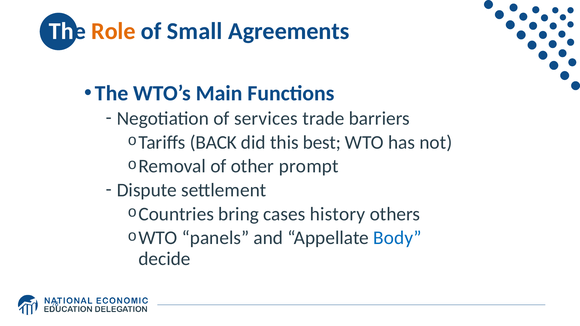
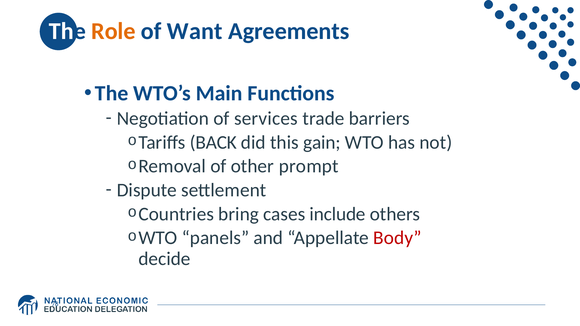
Small: Small -> Want
best: best -> gain
history: history -> include
Body colour: blue -> red
